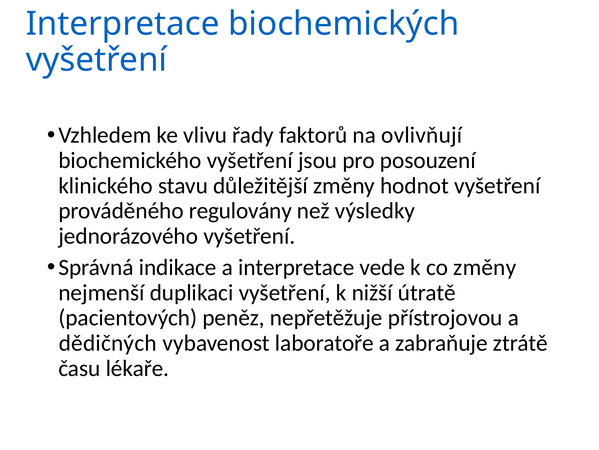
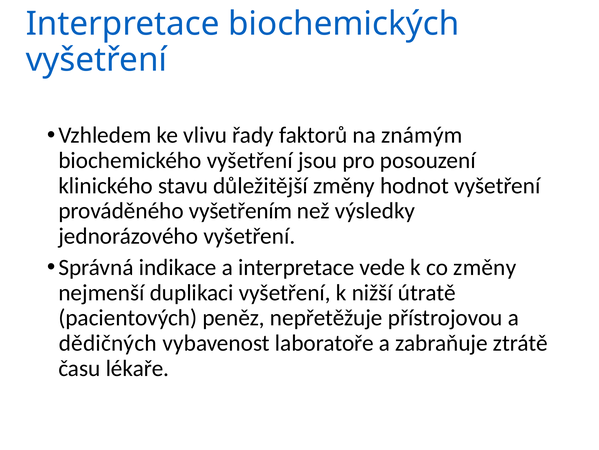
ovlivňují: ovlivňují -> známým
regulovány: regulovány -> vyšetřením
